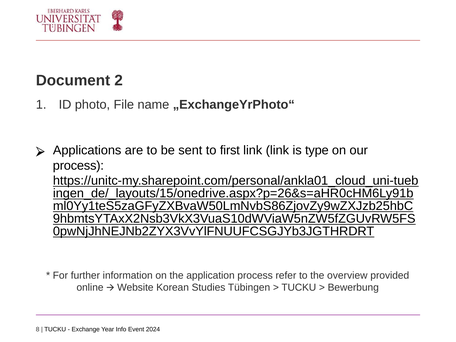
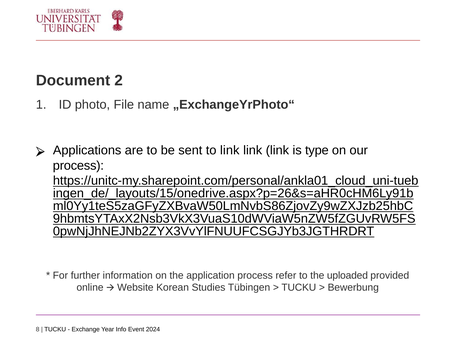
to first: first -> link
overview: overview -> uploaded
